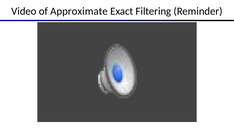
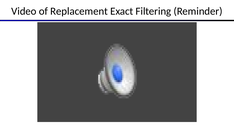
Approximate: Approximate -> Replacement
